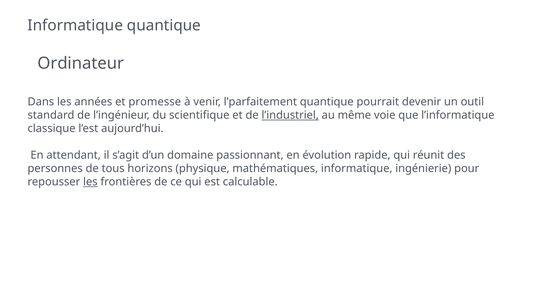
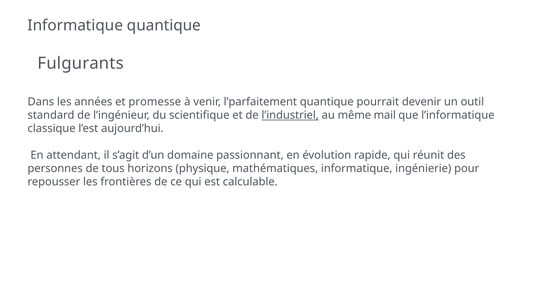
Ordinateur: Ordinateur -> Fulgurants
voie: voie -> mail
les at (90, 182) underline: present -> none
